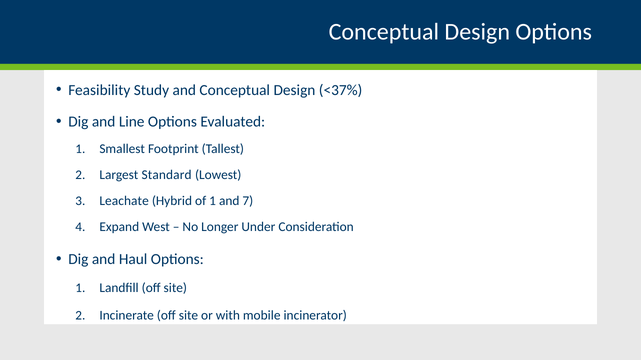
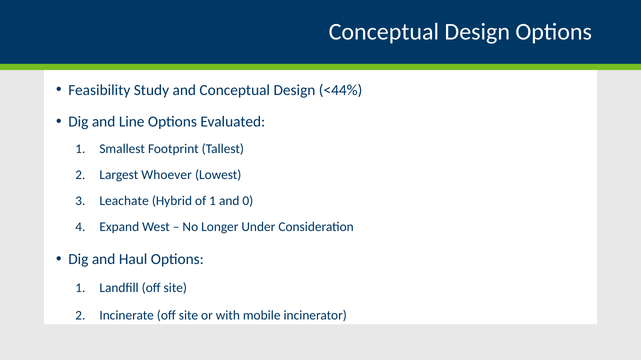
<37%: <37% -> <44%
Standard: Standard -> Whoever
7: 7 -> 0
